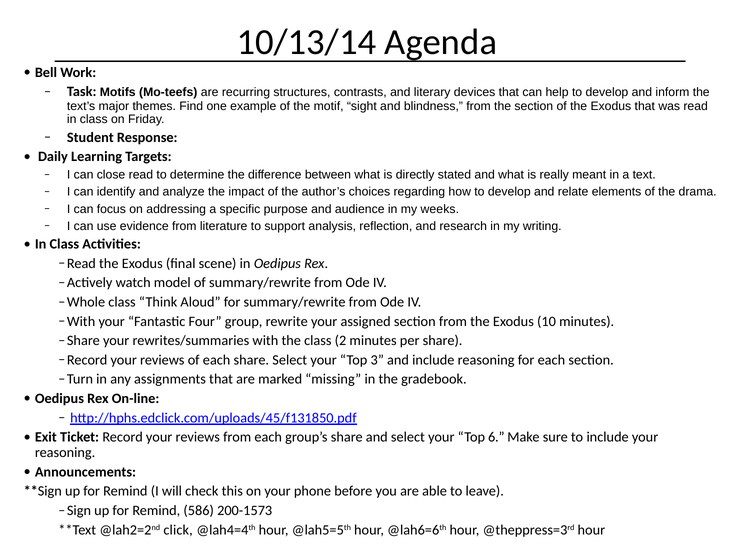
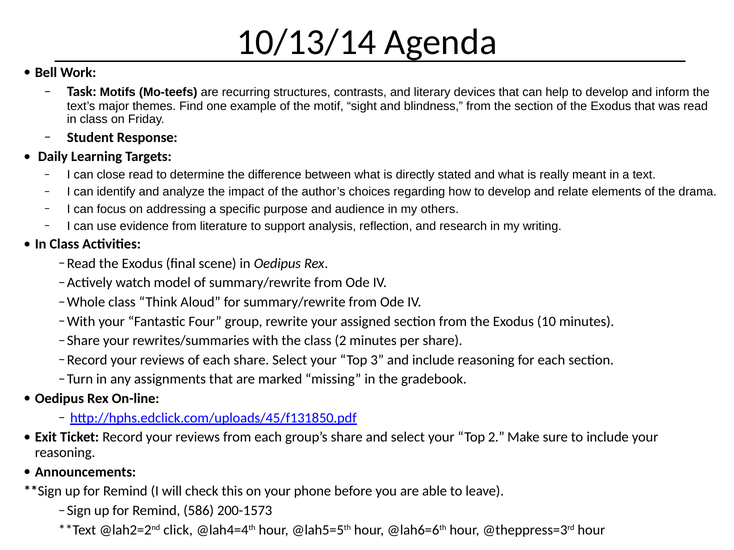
weeks: weeks -> others
Top 6: 6 -> 2
